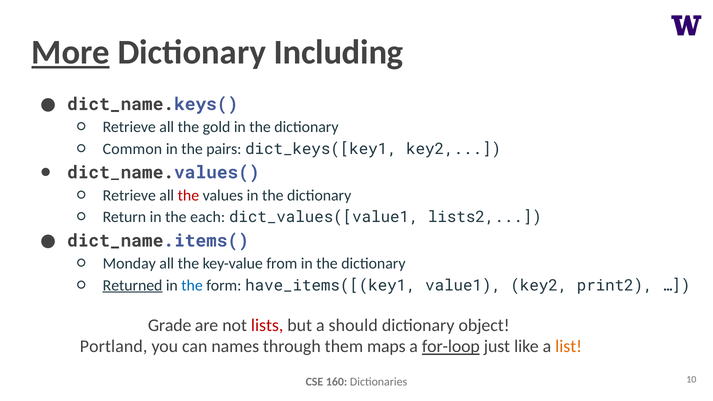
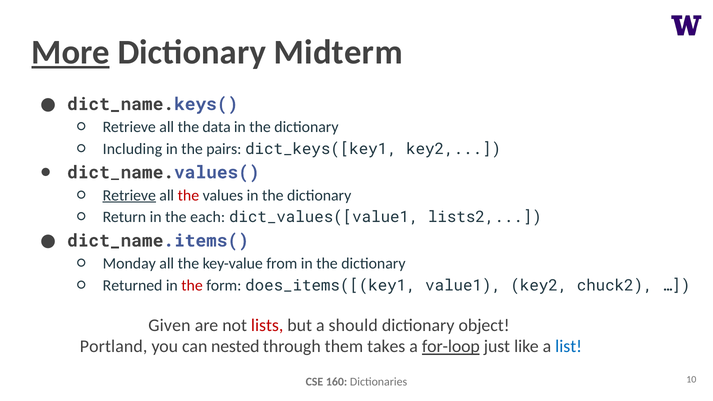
Including: Including -> Midterm
gold: gold -> data
Common: Common -> Including
Retrieve at (129, 195) underline: none -> present
Returned underline: present -> none
the at (192, 285) colour: blue -> red
have_items([(key1: have_items([(key1 -> does_items([(key1
print2: print2 -> chuck2
Grade: Grade -> Given
names: names -> nested
maps: maps -> takes
list colour: orange -> blue
